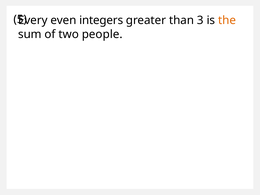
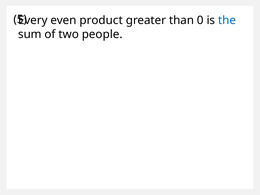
integers: integers -> product
3: 3 -> 0
the colour: orange -> blue
